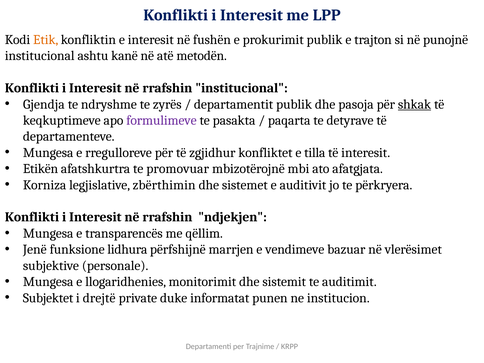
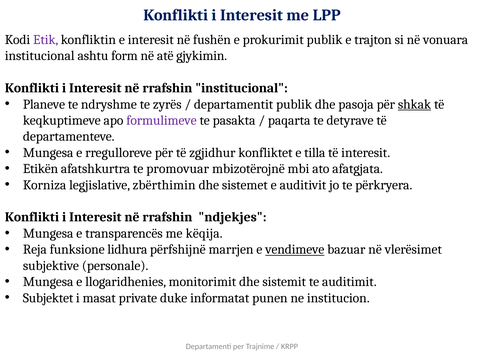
Etik colour: orange -> purple
punojnë: punojnë -> vonuara
kanë: kanë -> form
metodën: metodën -> gjykimin
Gjendja: Gjendja -> Planeve
ndjekjen: ndjekjen -> ndjekjes
qëllim: qëllim -> këqija
Jenë: Jenë -> Reja
vendimeve underline: none -> present
drejtë: drejtë -> masat
